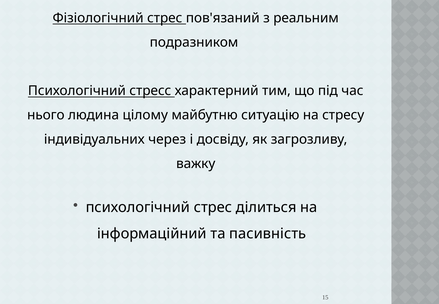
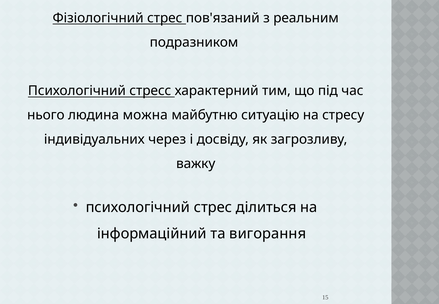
цілому: цілому -> можна
пасивність: пасивність -> вигорання
